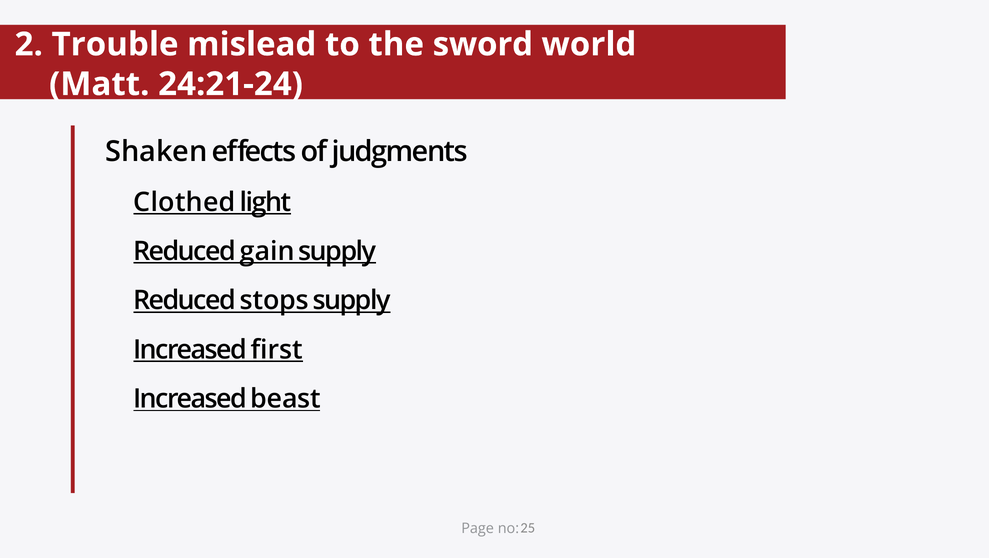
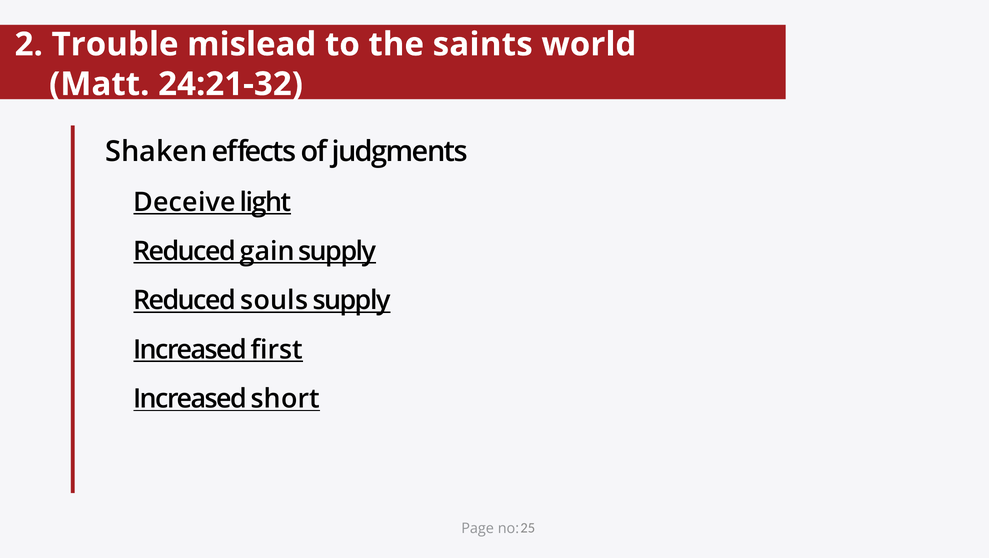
sword: sword -> saints
24:21-24: 24:21-24 -> 24:21-32
Clothed: Clothed -> Deceive
stops: stops -> souls
beast: beast -> short
